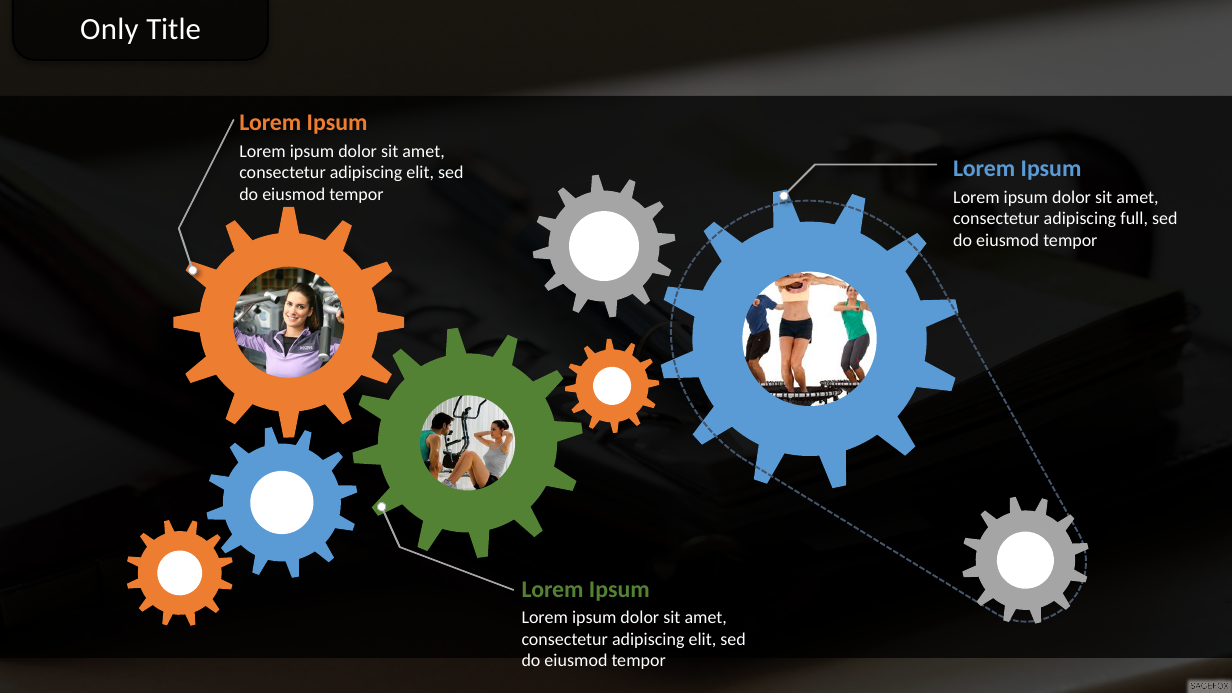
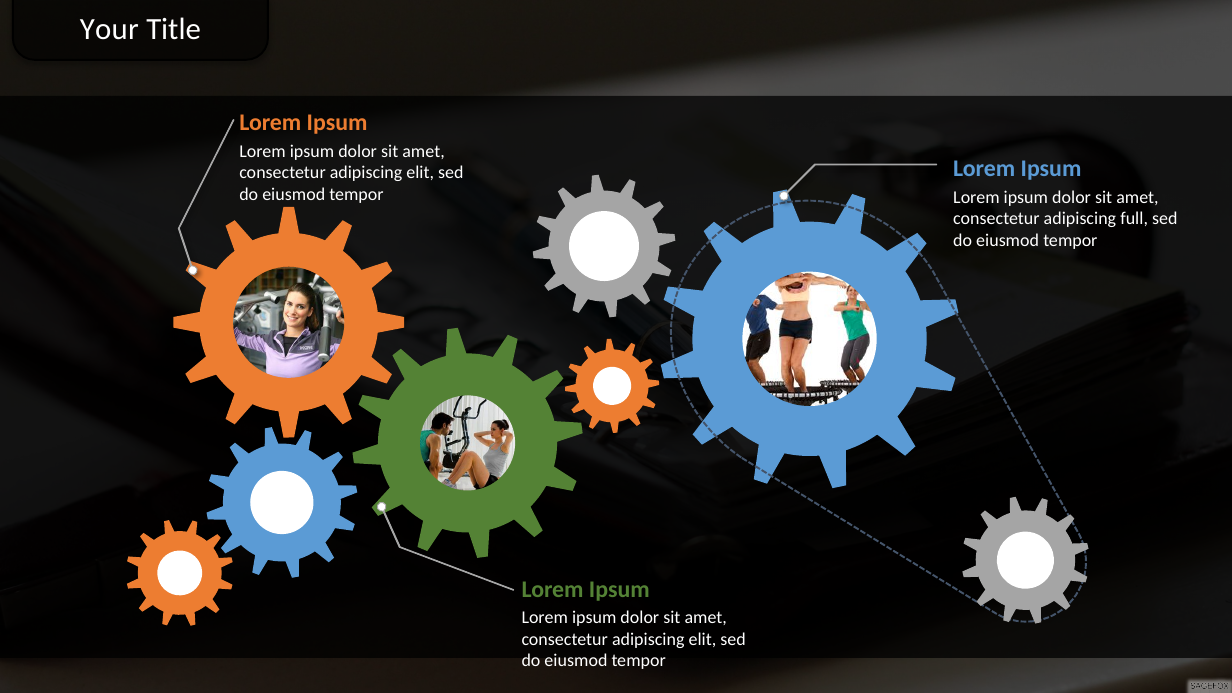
Only: Only -> Your
